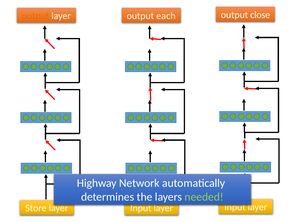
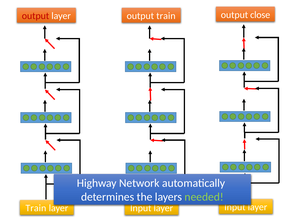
output at (35, 16) colour: orange -> red
output each: each -> train
Store at (36, 208): Store -> Train
